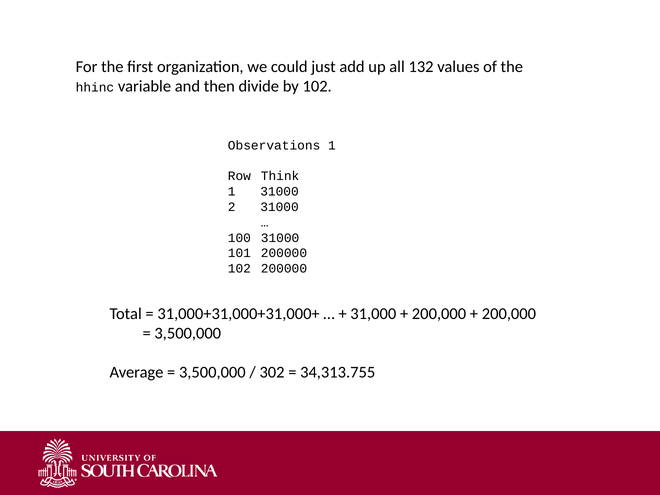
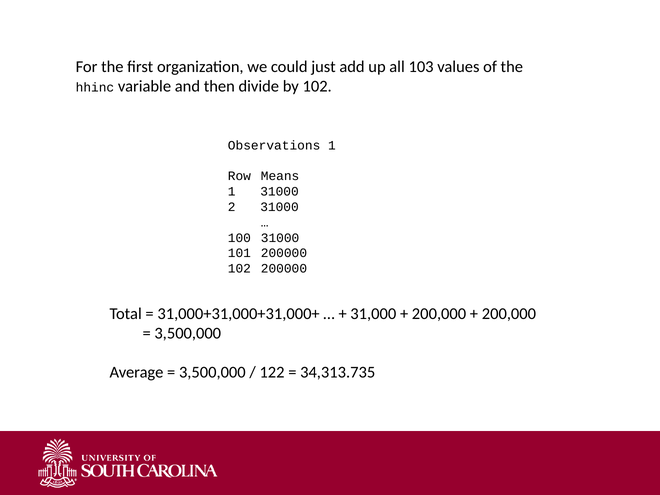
132: 132 -> 103
Think: Think -> Means
302: 302 -> 122
34,313.755: 34,313.755 -> 34,313.735
